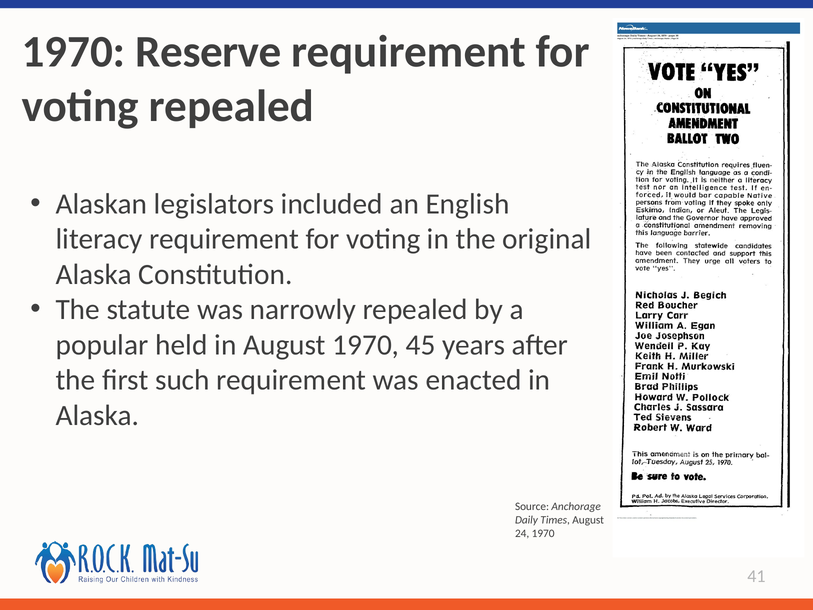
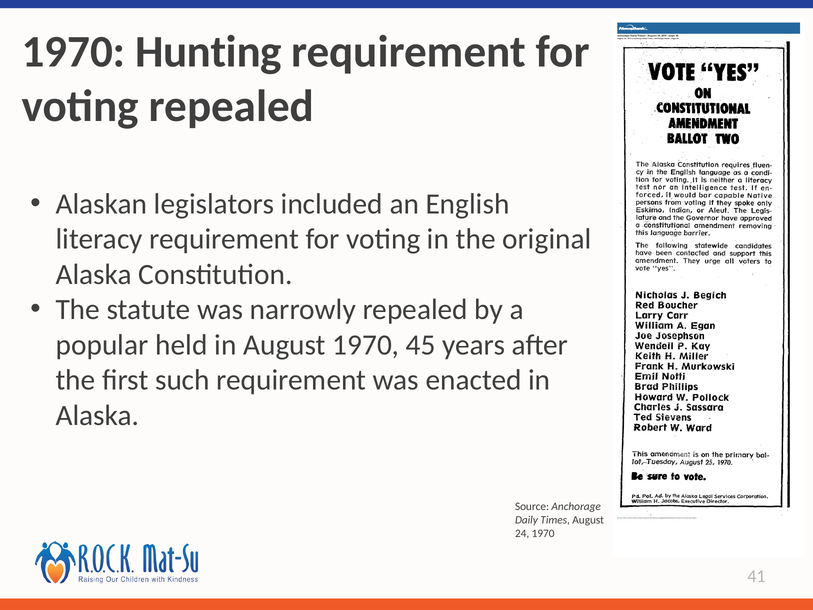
Reserve: Reserve -> Hunting
